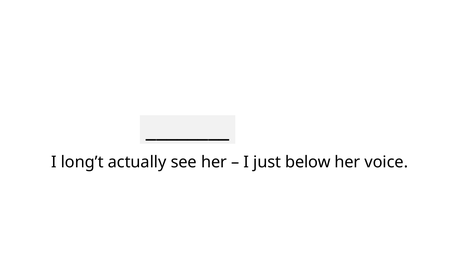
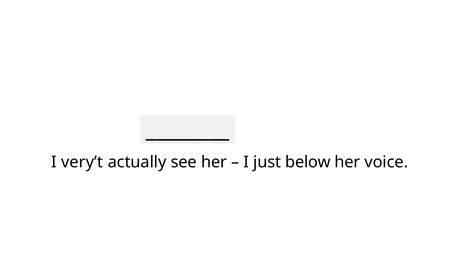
long’t: long’t -> very’t
